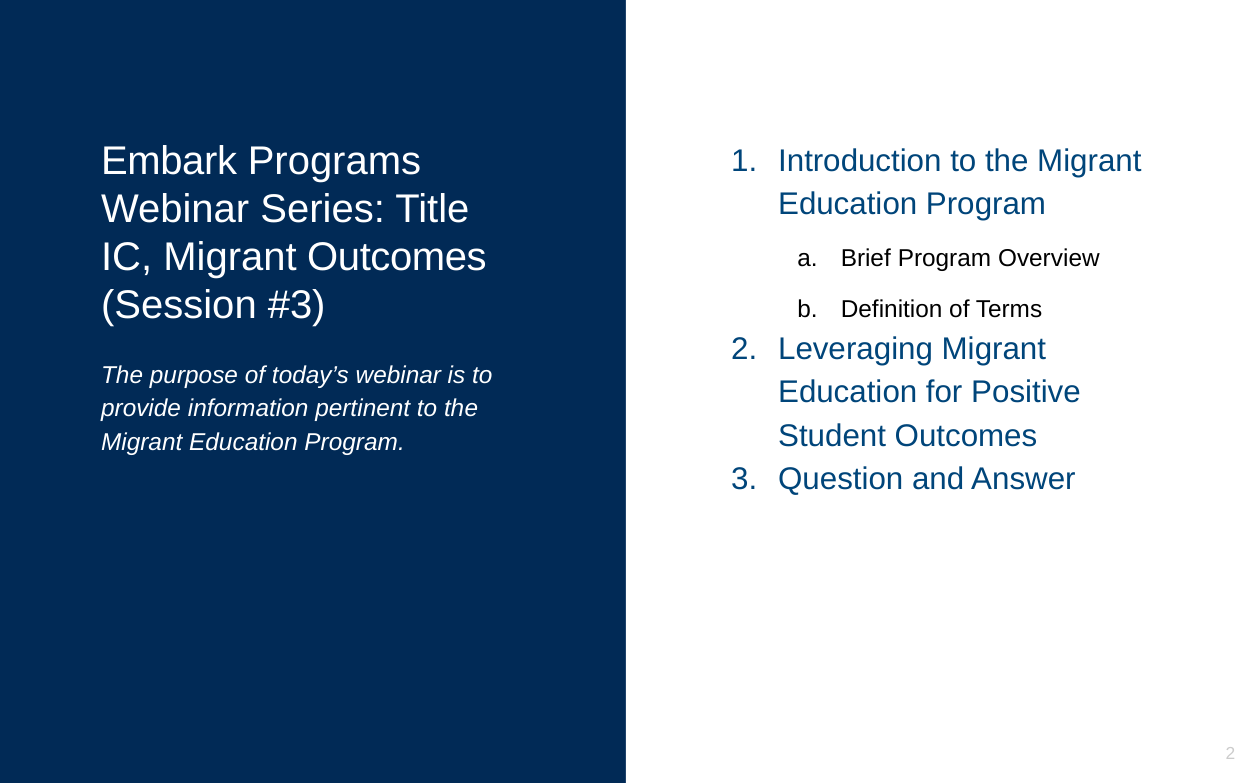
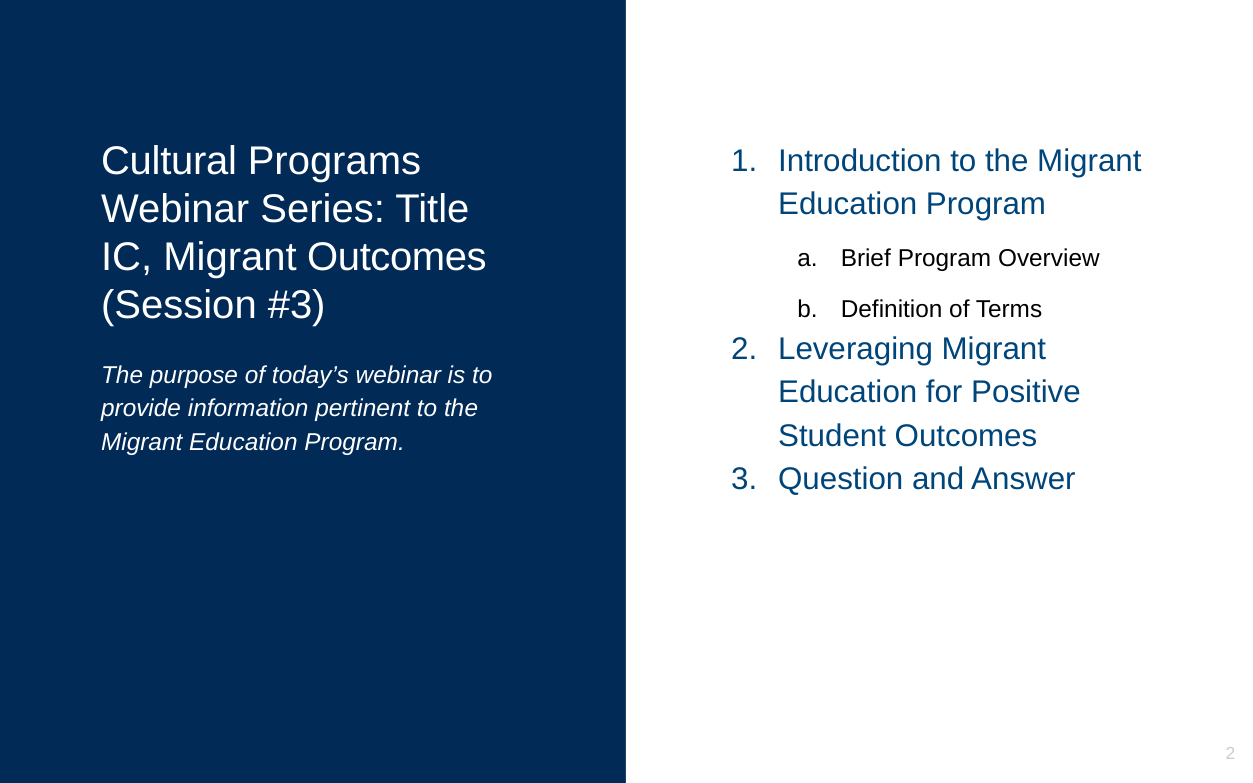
Embark: Embark -> Cultural
